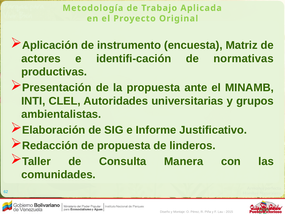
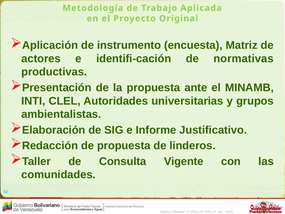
Manera: Manera -> Vigente
